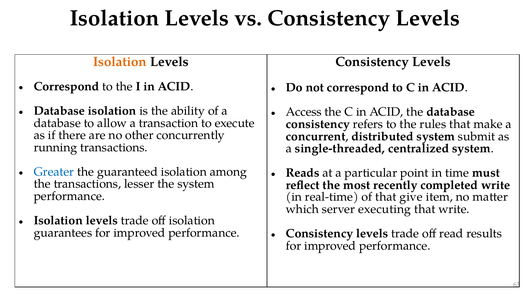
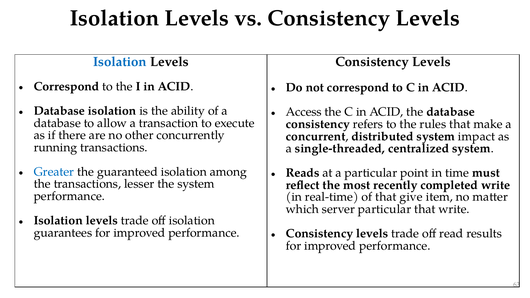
Isolation at (120, 62) colour: orange -> blue
submit: submit -> impact
server executing: executing -> particular
